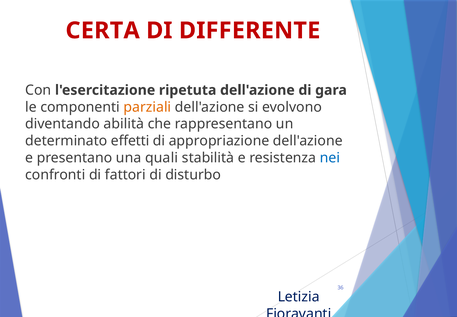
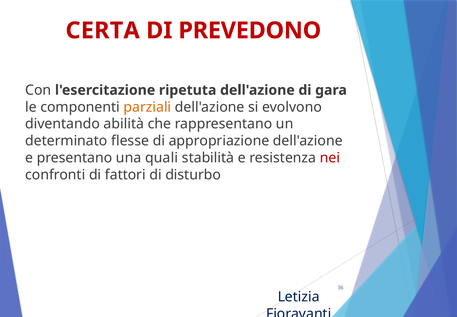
DIFFERENTE: DIFFERENTE -> PREVEDONO
effetti: effetti -> flesse
nei colour: blue -> red
